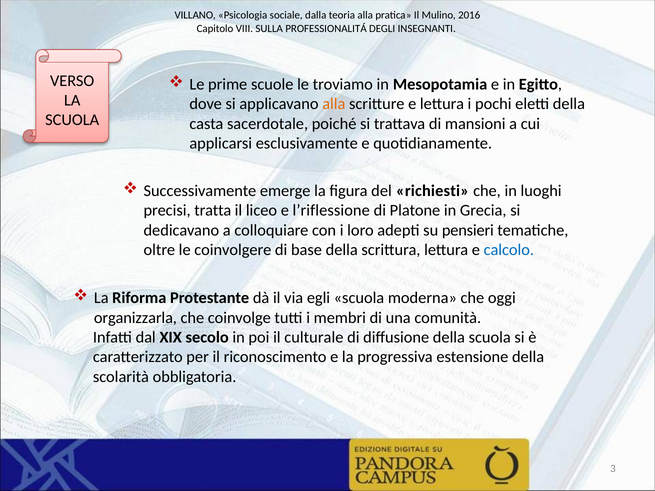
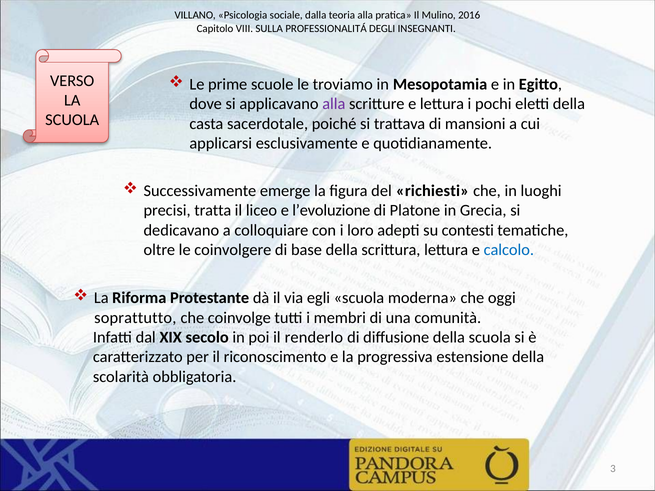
alla at (334, 104) colour: orange -> purple
l’riflessione: l’riflessione -> l’evoluzione
pensieri: pensieri -> contesti
organizzarla: organizzarla -> soprattutto
culturale: culturale -> renderlo
